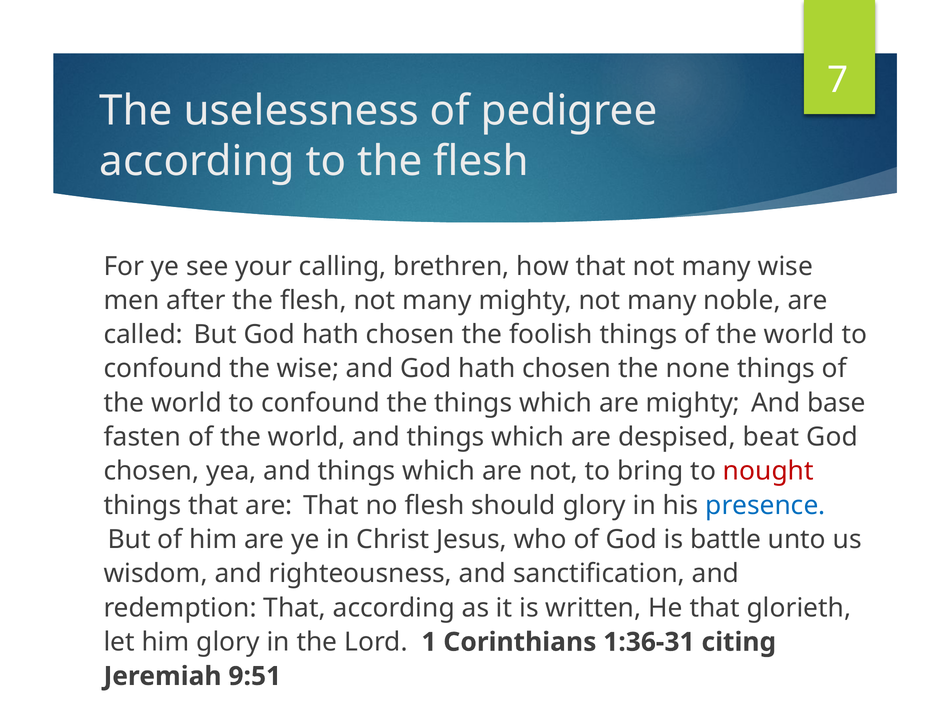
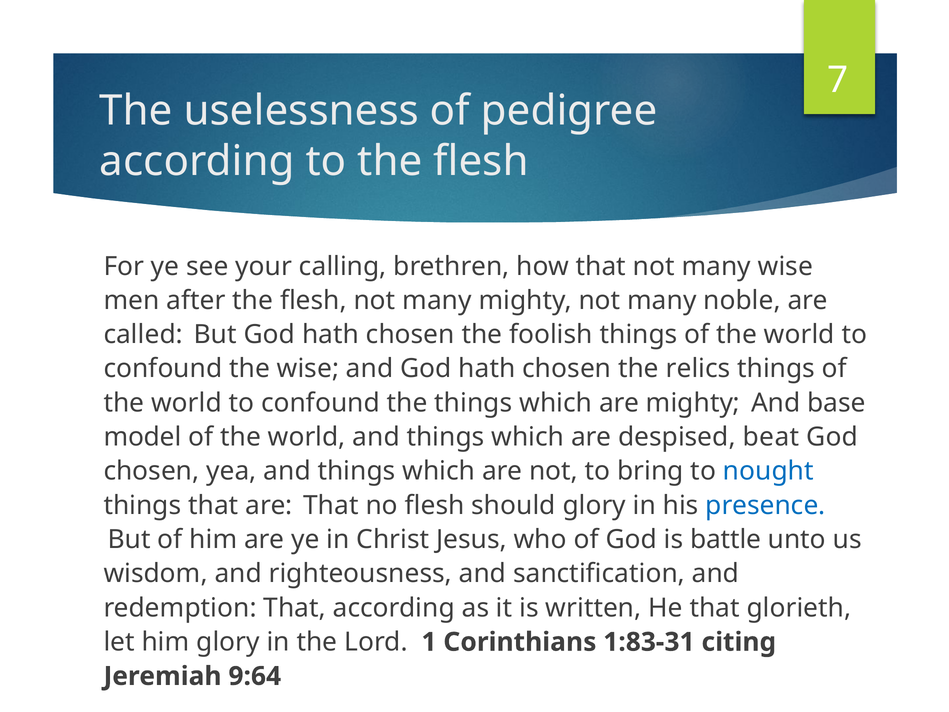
none: none -> relics
fasten: fasten -> model
nought colour: red -> blue
1:36-31: 1:36-31 -> 1:83-31
9:51: 9:51 -> 9:64
